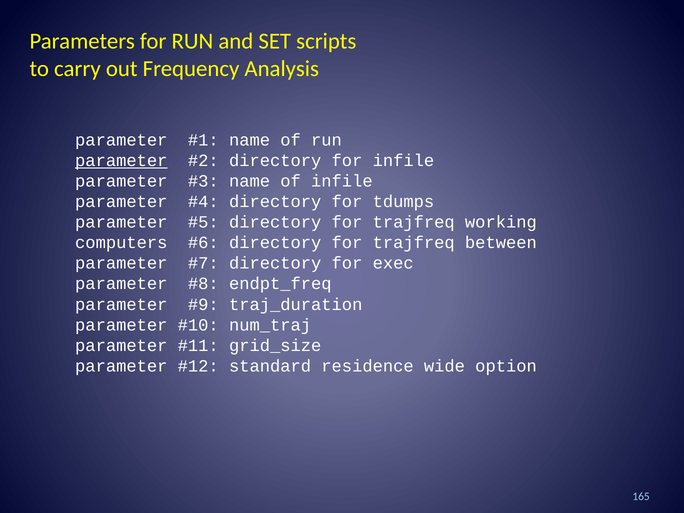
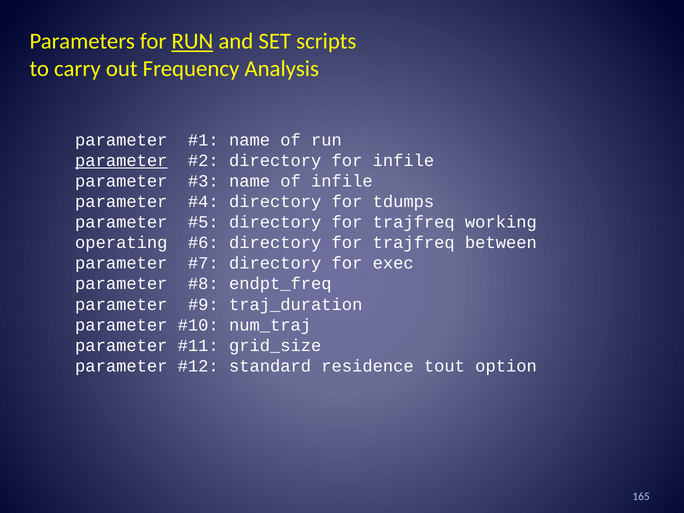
RUN at (192, 41) underline: none -> present
computers: computers -> operating
wide: wide -> tout
